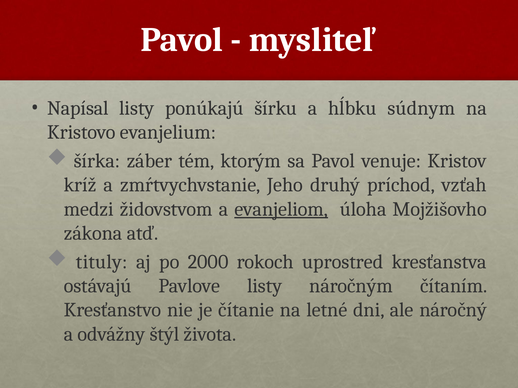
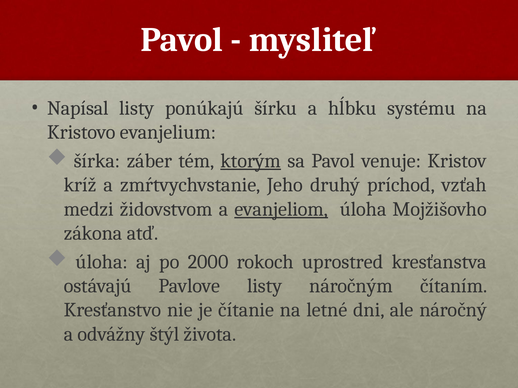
súdnym: súdnym -> systému
ktorým underline: none -> present
tituly at (102, 262): tituly -> úloha
